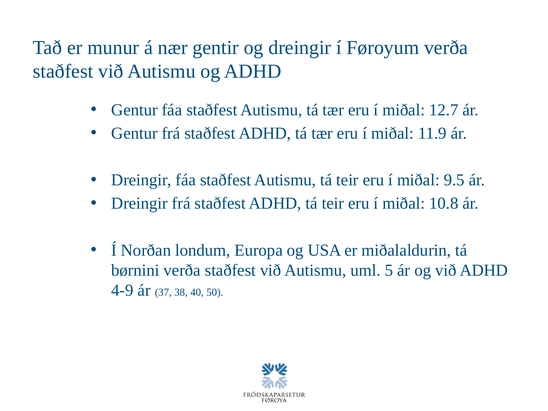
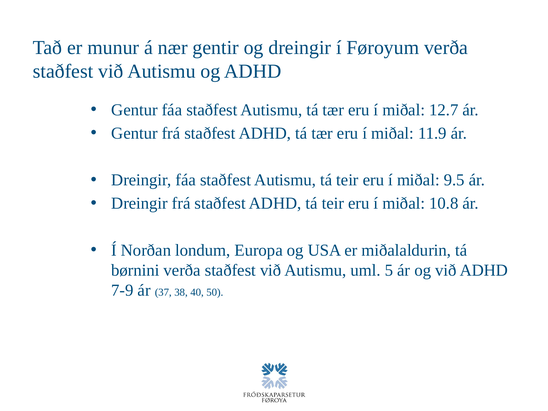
4-9: 4-9 -> 7-9
